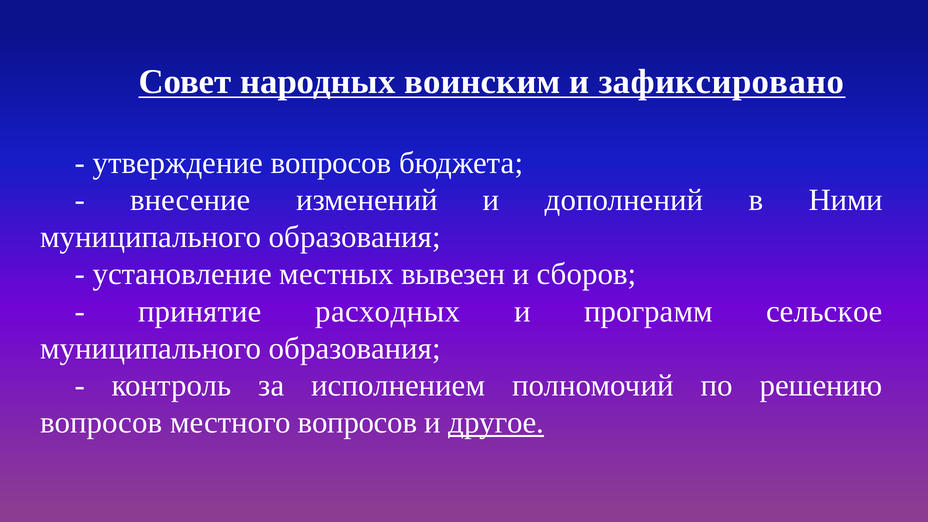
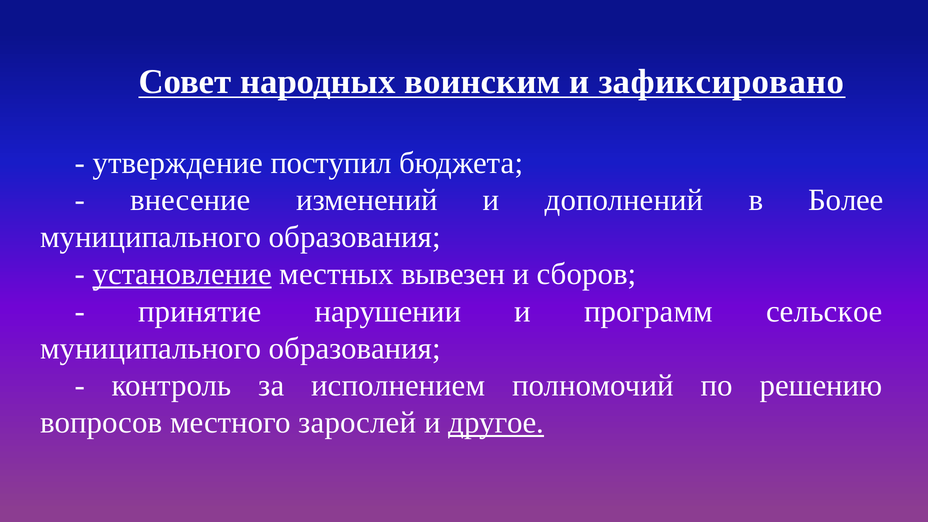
утверждение вопросов: вопросов -> поступил
Ними: Ними -> Более
установление underline: none -> present
расходных: расходных -> нарушении
местного вопросов: вопросов -> зарослей
